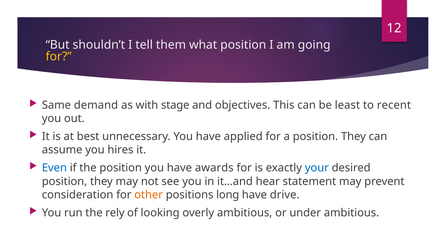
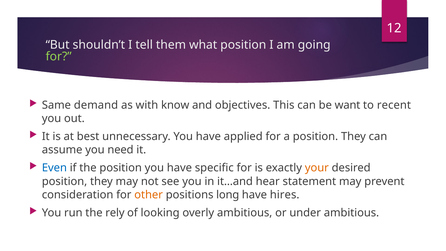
for at (59, 56) colour: yellow -> light green
stage: stage -> know
least: least -> want
hires: hires -> need
awards: awards -> specific
your colour: blue -> orange
drive: drive -> hires
